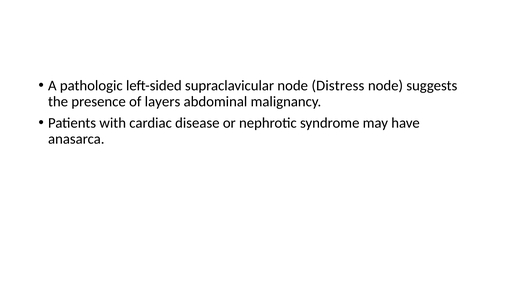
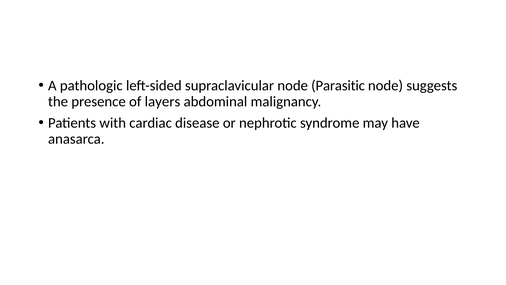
Distress: Distress -> Parasitic
